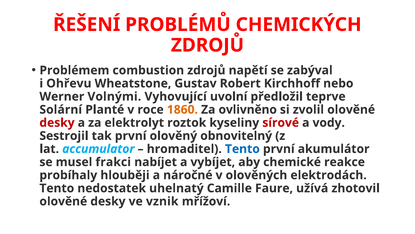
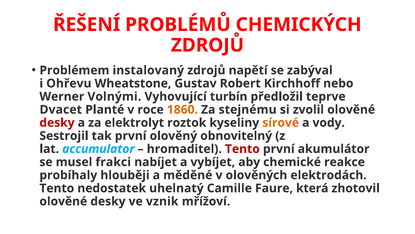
combustion: combustion -> instalovaný
uvolní: uvolní -> turbín
Solární: Solární -> Dvacet
ovlivněno: ovlivněno -> stejnému
sírové colour: red -> orange
Tento at (242, 149) colour: blue -> red
náročné: náročné -> měděné
užívá: užívá -> která
